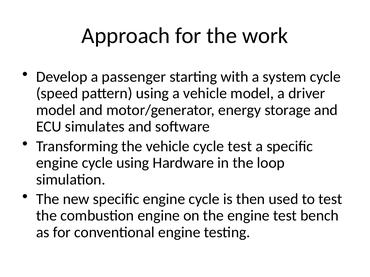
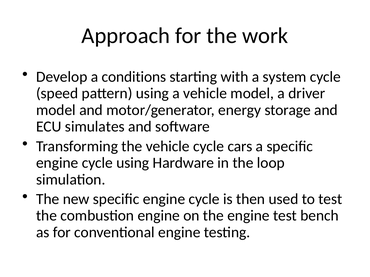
passenger: passenger -> conditions
cycle test: test -> cars
